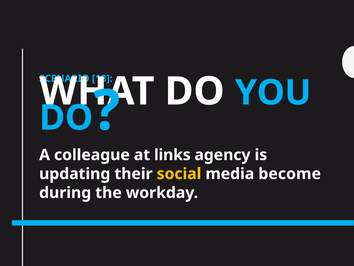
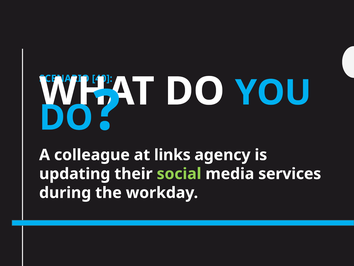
18: 18 -> 40
social colour: yellow -> light green
become: become -> services
